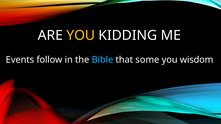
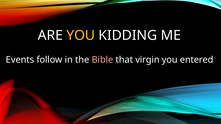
Bible colour: light blue -> pink
some: some -> virgin
wisdom: wisdom -> entered
